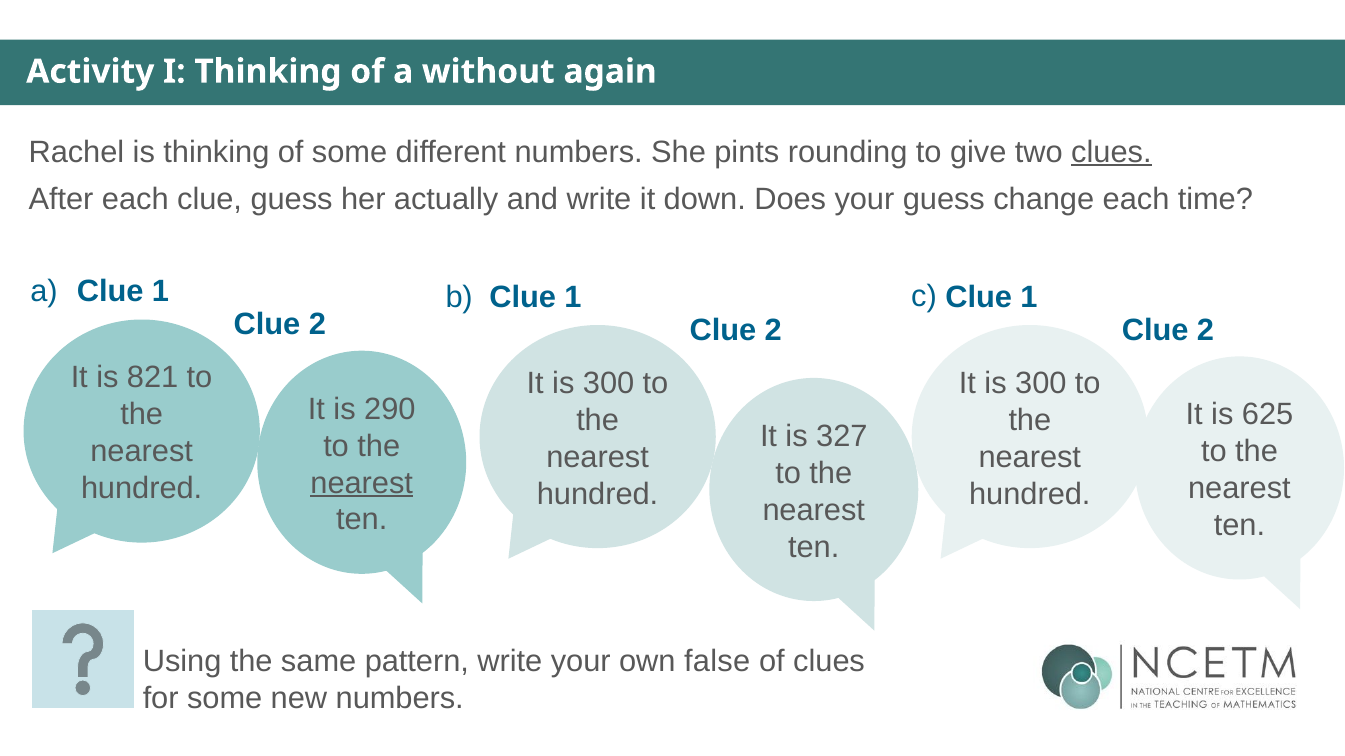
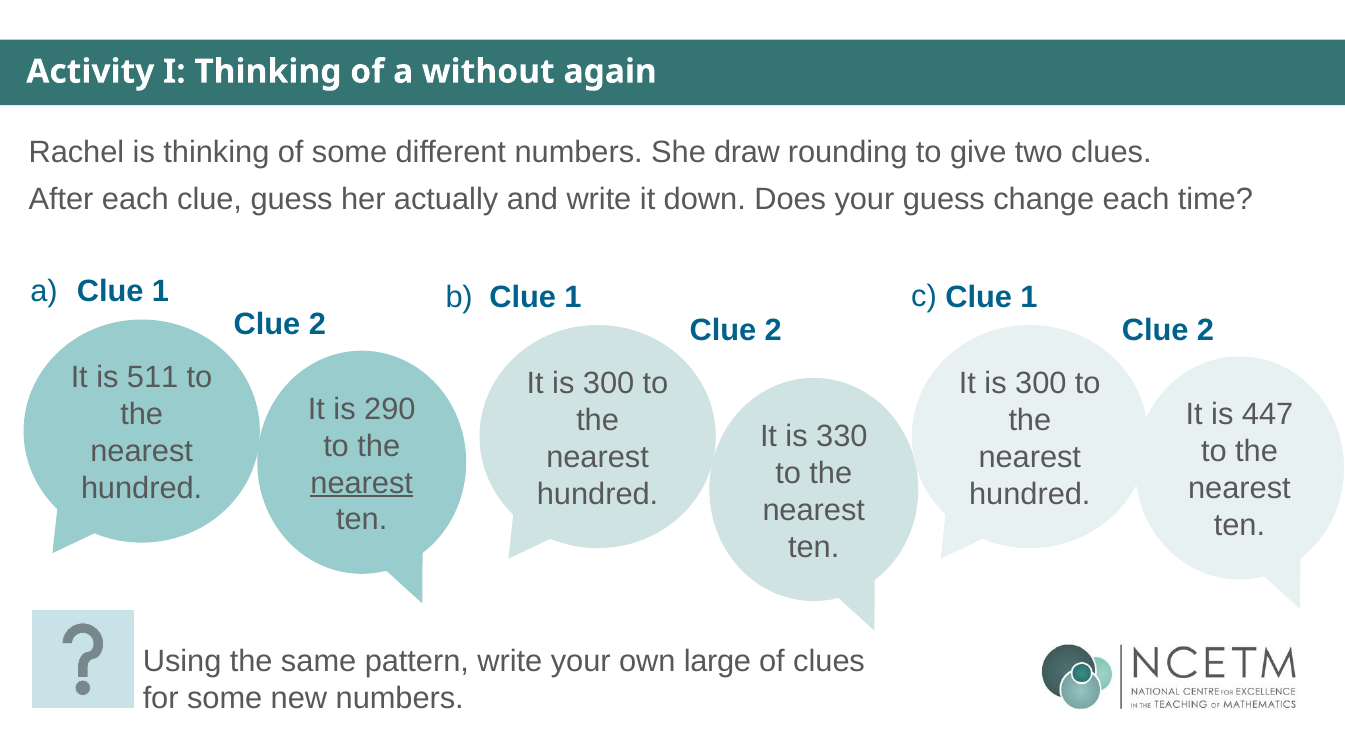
pints: pints -> draw
clues at (1111, 152) underline: present -> none
821: 821 -> 511
625: 625 -> 447
327: 327 -> 330
false: false -> large
